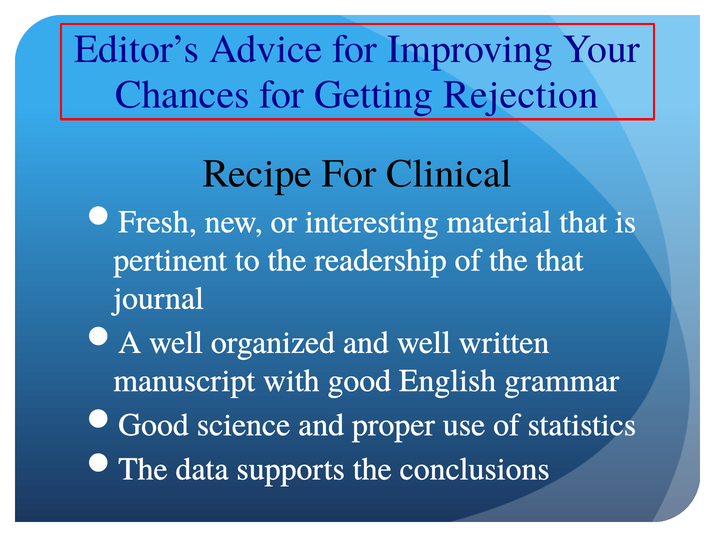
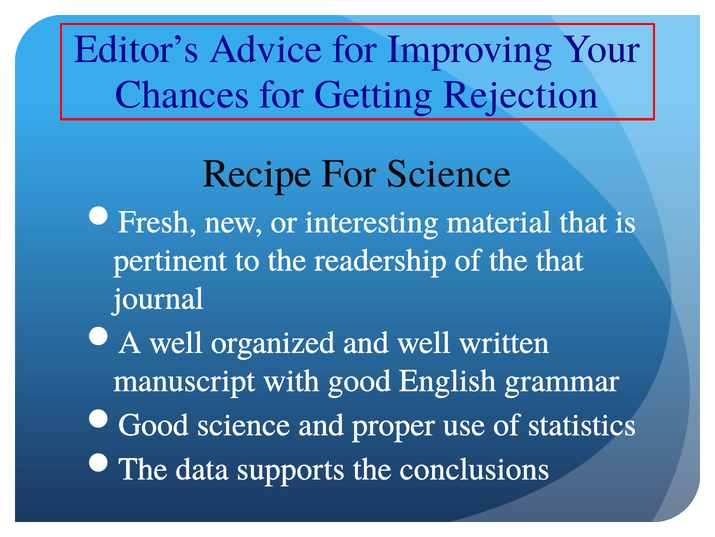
For Clinical: Clinical -> Science
